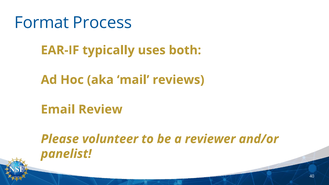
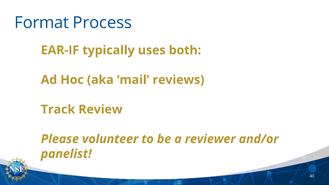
Email: Email -> Track
